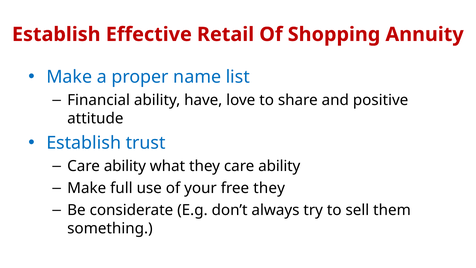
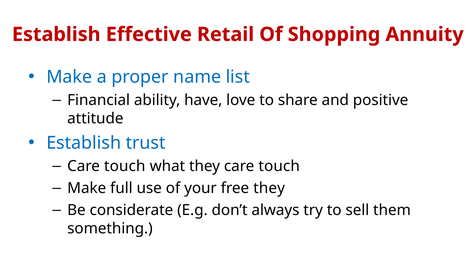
ability at (125, 166): ability -> touch
they care ability: ability -> touch
